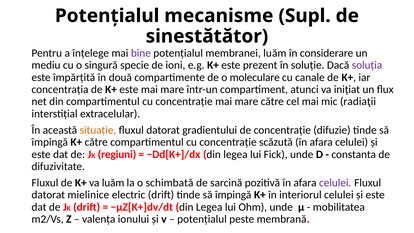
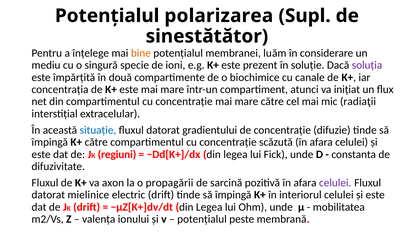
mecanisme: mecanisme -> polarizarea
bine colour: purple -> orange
moleculare: moleculare -> biochimice
situație colour: orange -> blue
va luăm: luăm -> axon
schimbată: schimbată -> propagării
